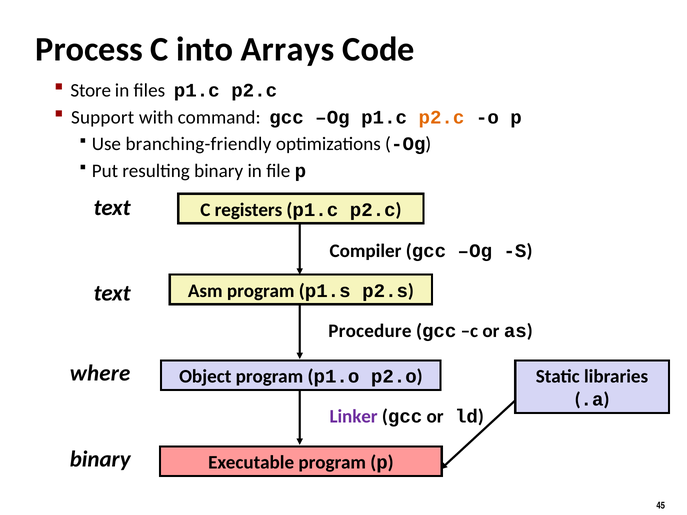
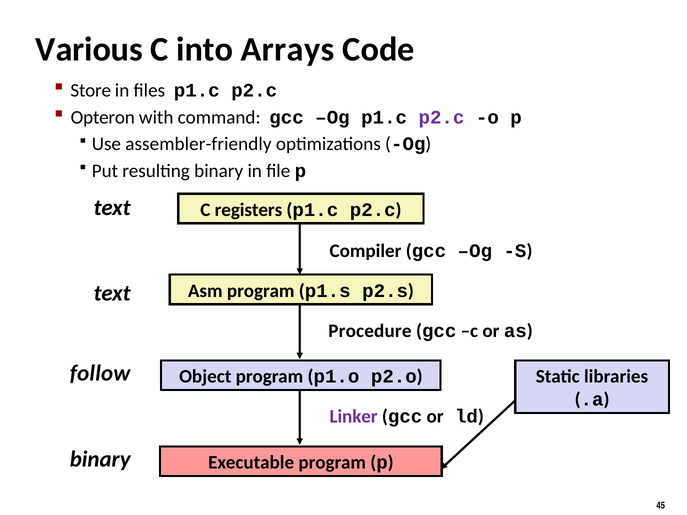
Process: Process -> Various
Support: Support -> Opteron
p2.c at (441, 117) colour: orange -> purple
branching-friendly: branching-friendly -> assembler-friendly
where: where -> follow
